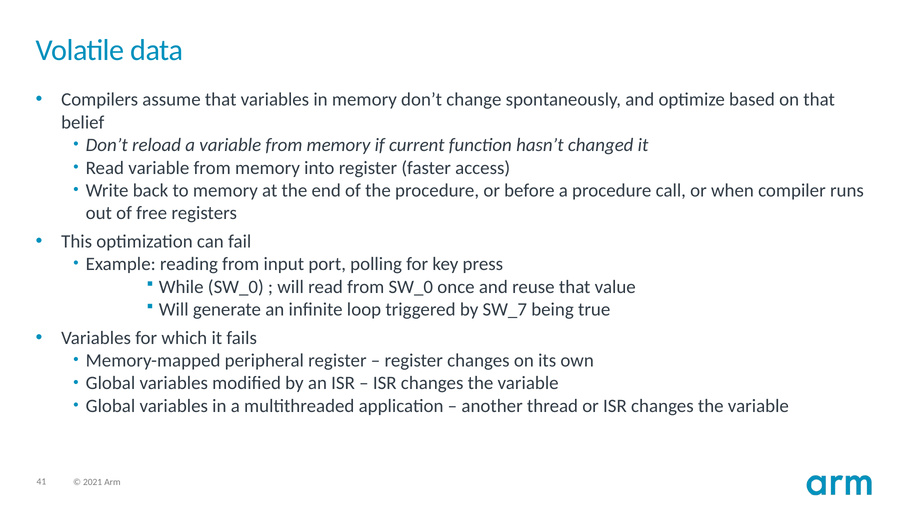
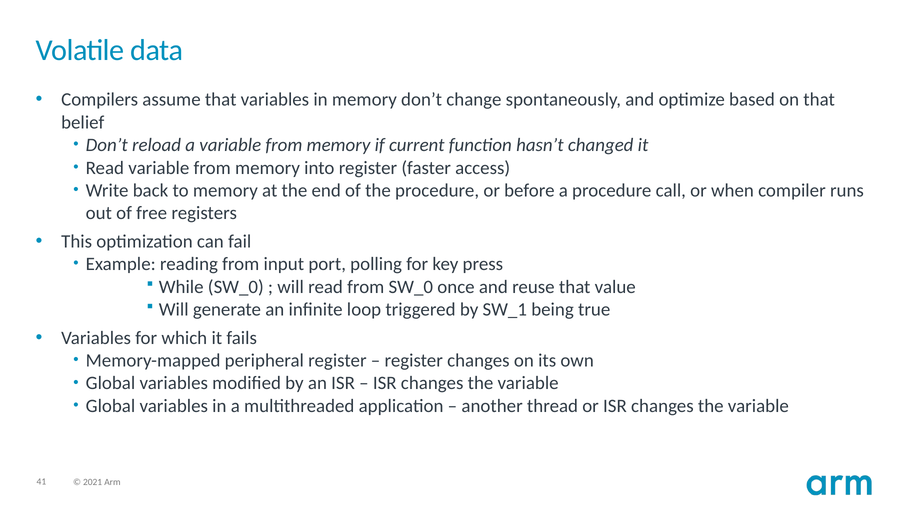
SW_7: SW_7 -> SW_1
